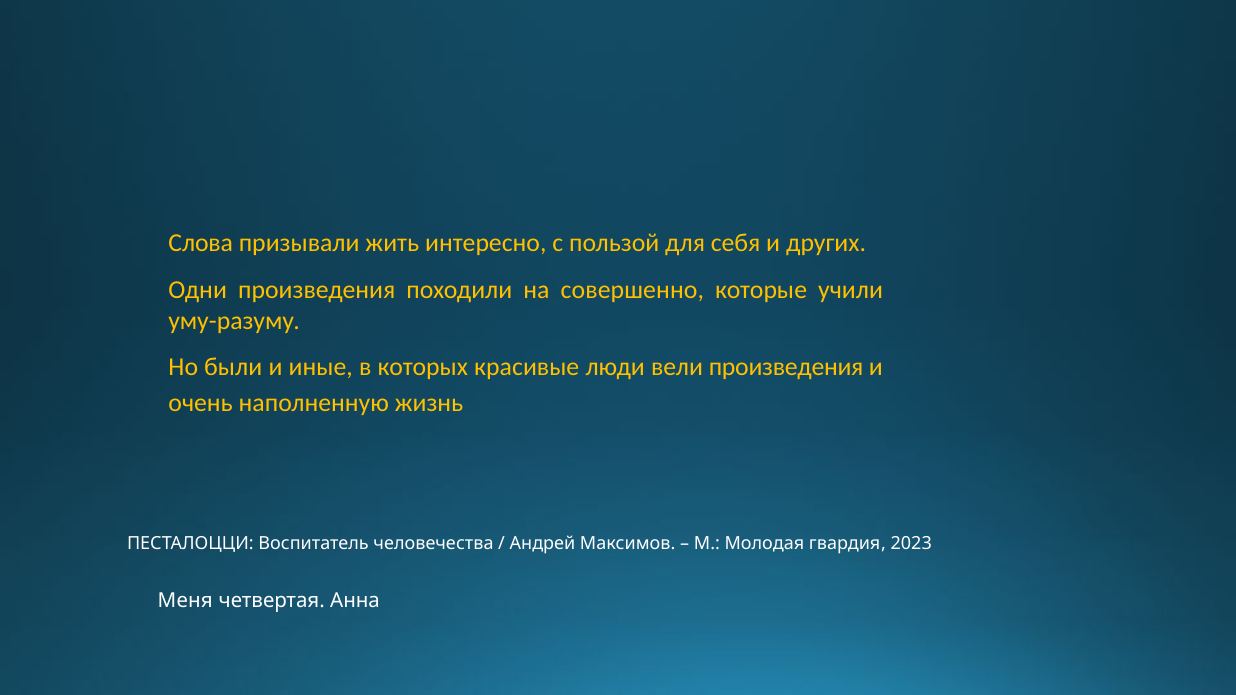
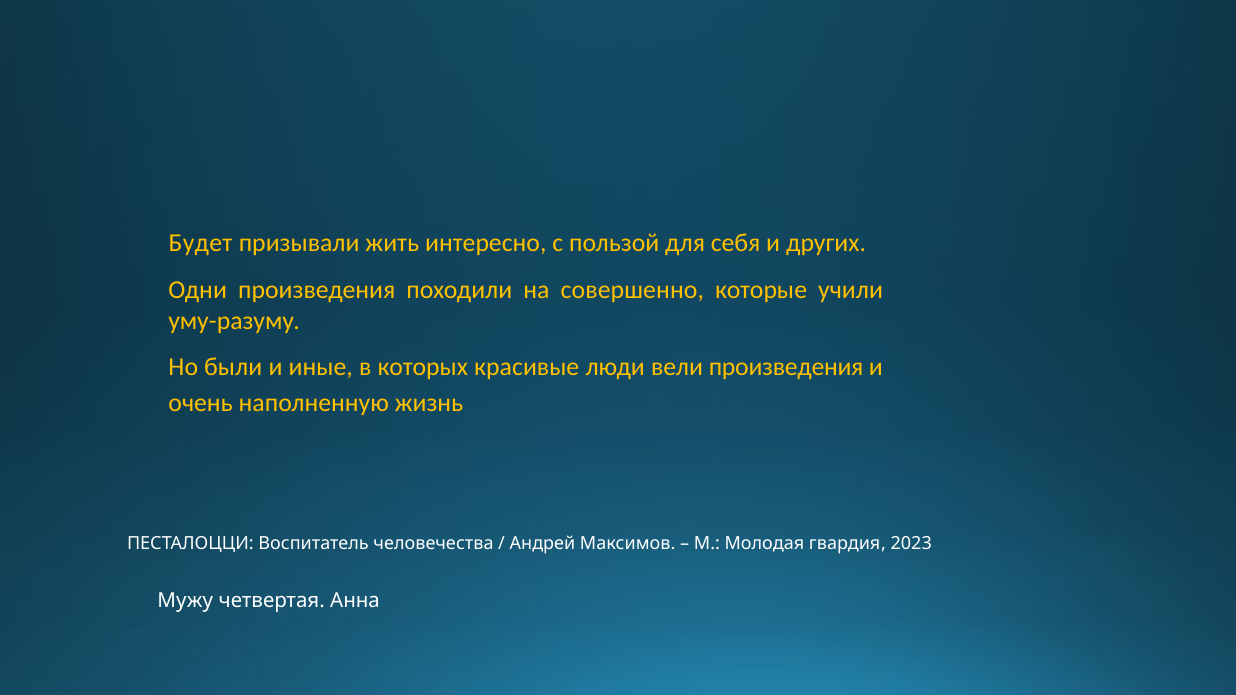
Слова: Слова -> Будет
Меня: Меня -> Мужу
